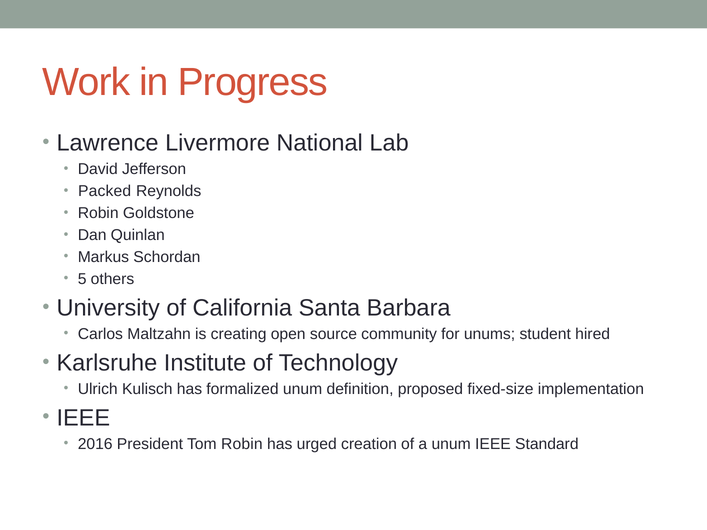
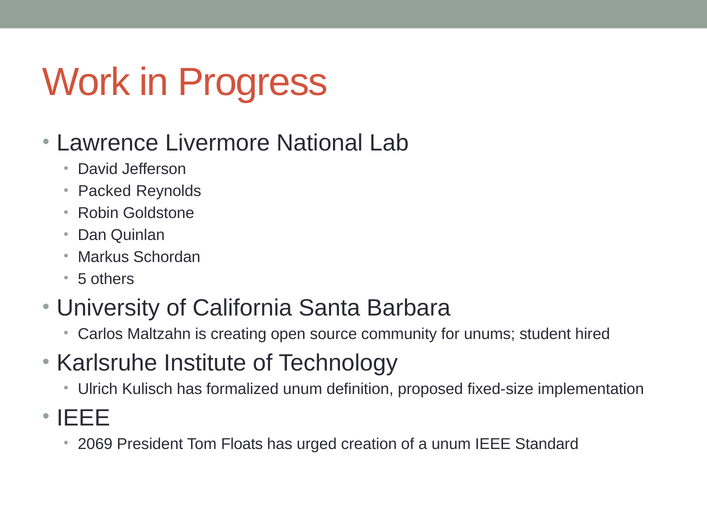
2016: 2016 -> 2069
Tom Robin: Robin -> Floats
